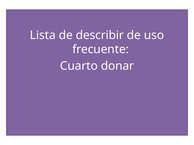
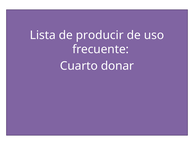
describir: describir -> producir
